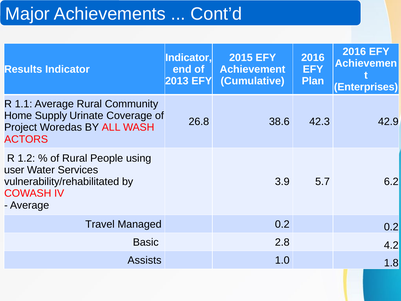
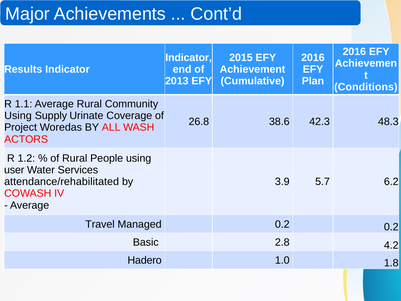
Enterprises: Enterprises -> Conditions
Home at (18, 116): Home -> Using
42.9: 42.9 -> 48.3
vulnerability/rehabilitated: vulnerability/rehabilitated -> attendance/rehabilitated
Assists: Assists -> Hadero
